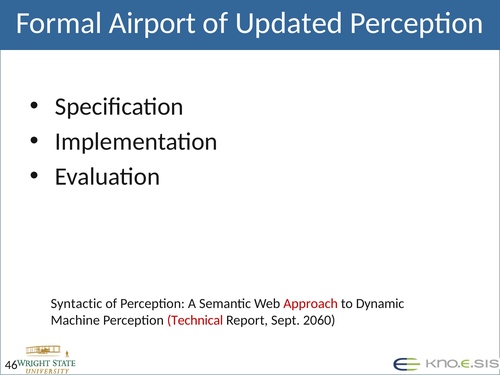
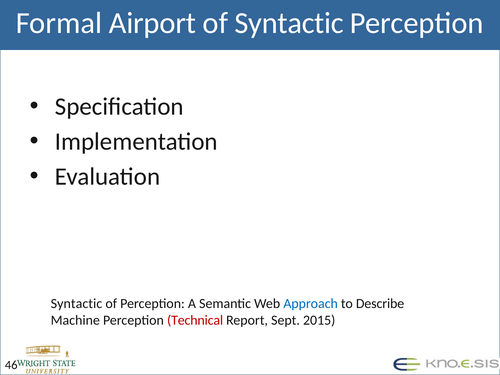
of Updated: Updated -> Syntactic
Approach colour: red -> blue
Dynamic: Dynamic -> Describe
2060: 2060 -> 2015
